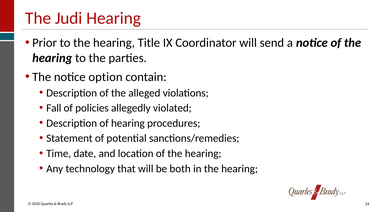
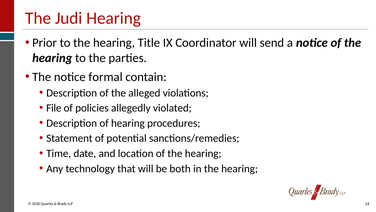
option: option -> formal
Fall: Fall -> File
